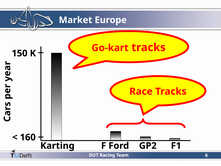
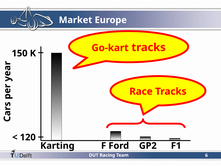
160: 160 -> 120
